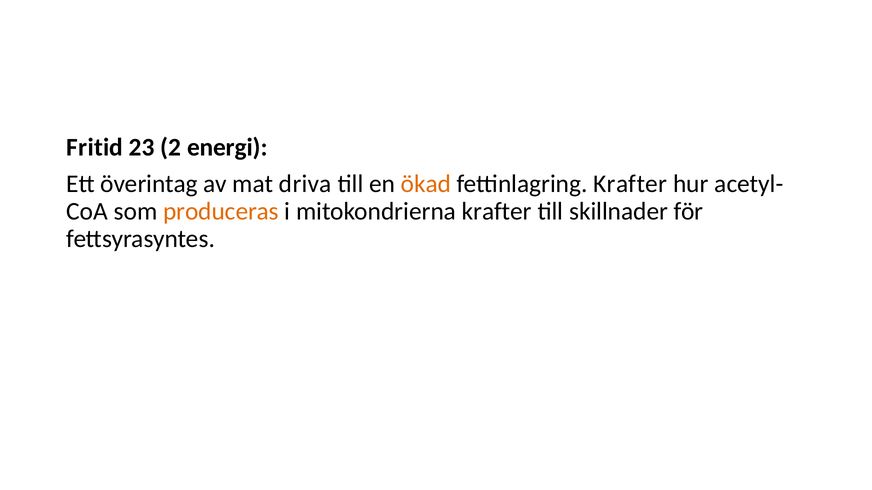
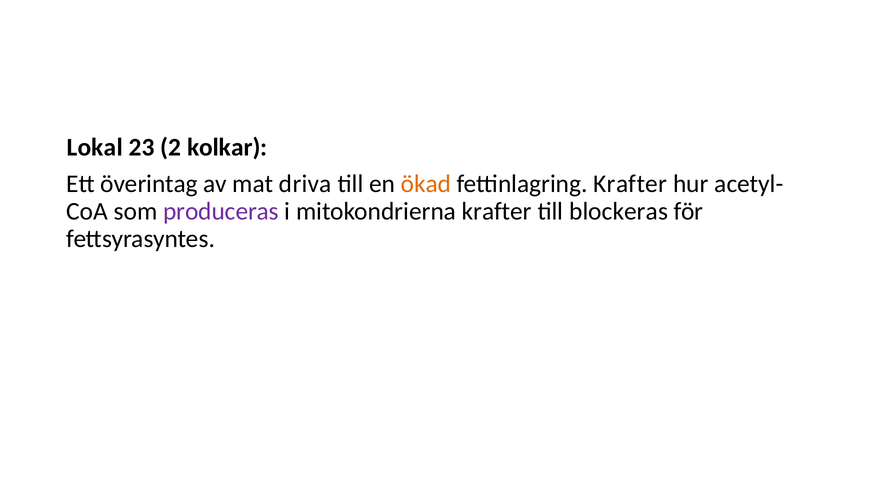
Fritid: Fritid -> Lokal
energi: energi -> kolkar
produceras colour: orange -> purple
skillnader: skillnader -> blockeras
